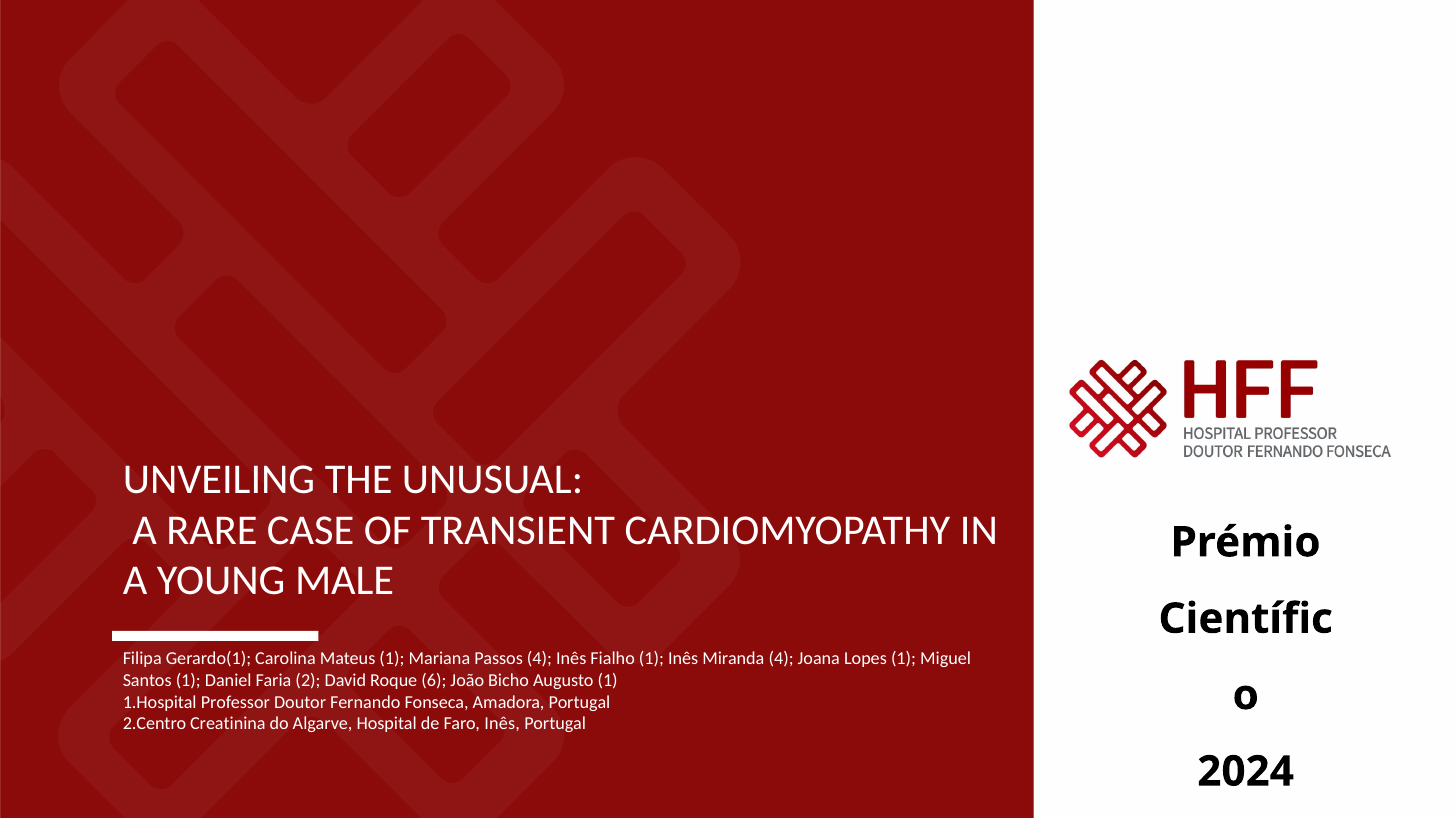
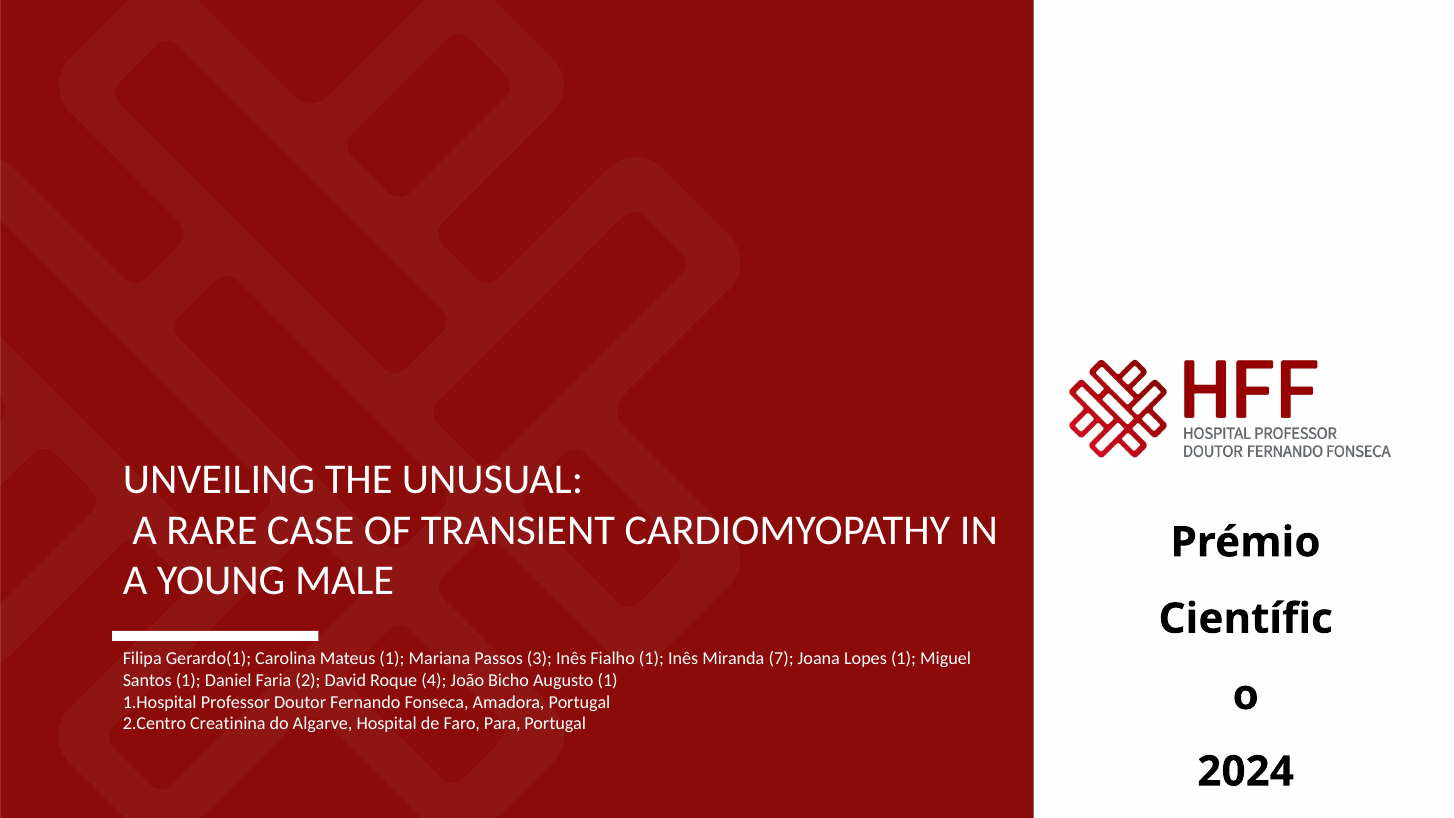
Passos 4: 4 -> 3
Miranda 4: 4 -> 7
6: 6 -> 4
Faro Inês: Inês -> Para
